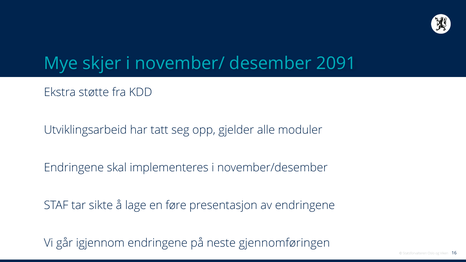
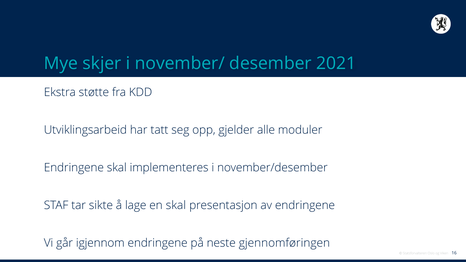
2091: 2091 -> 2021
en føre: føre -> skal
